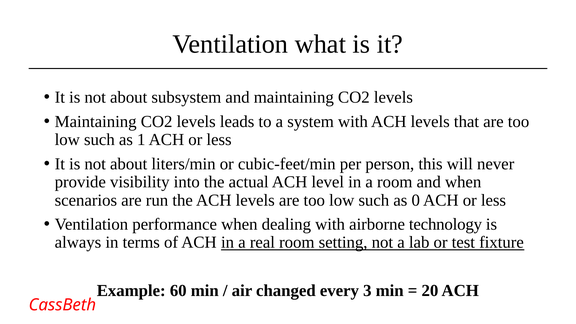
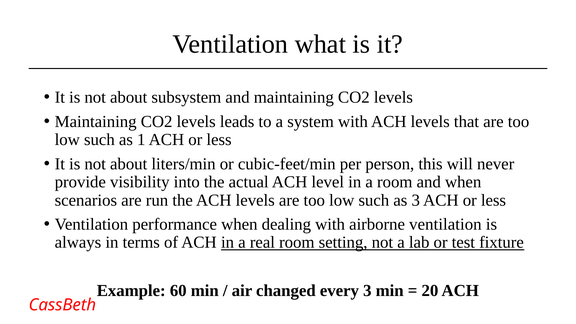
as 0: 0 -> 3
airborne technology: technology -> ventilation
